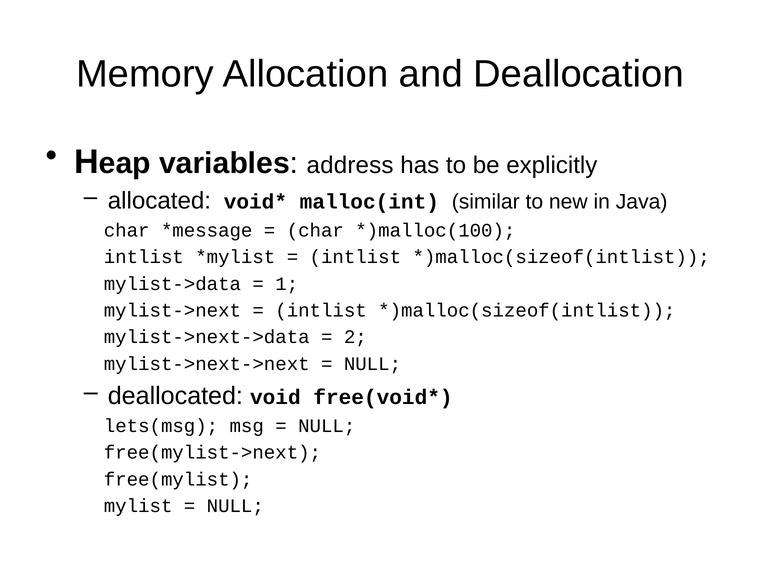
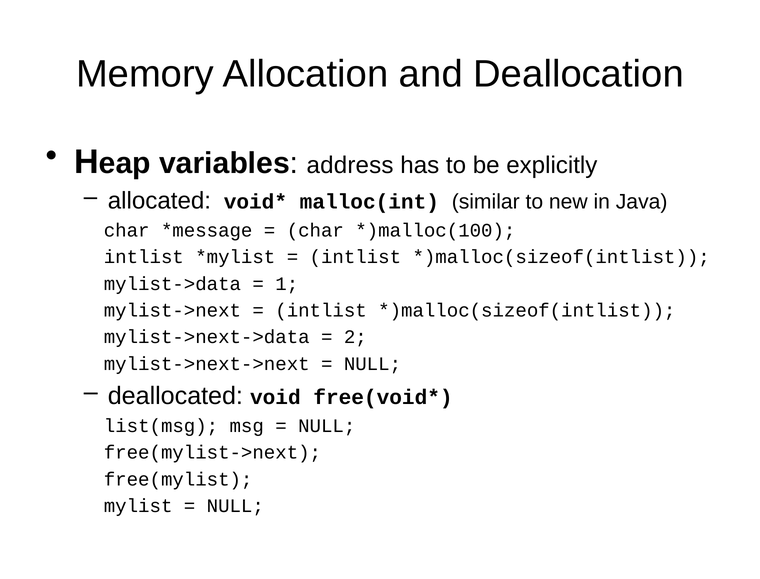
lets(msg: lets(msg -> list(msg
